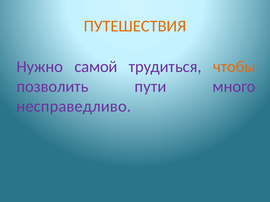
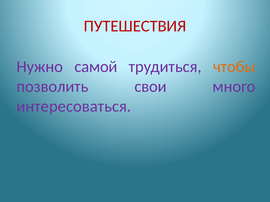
ПУТЕШЕСТВИЯ colour: orange -> red
пути: пути -> свои
несправедливо: несправедливо -> интересоваться
